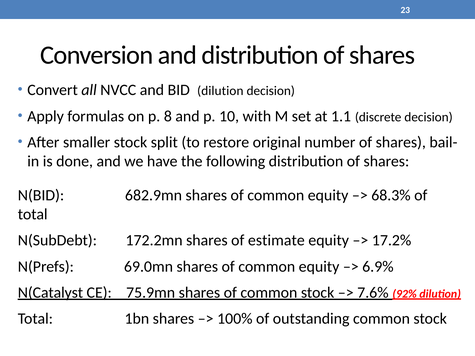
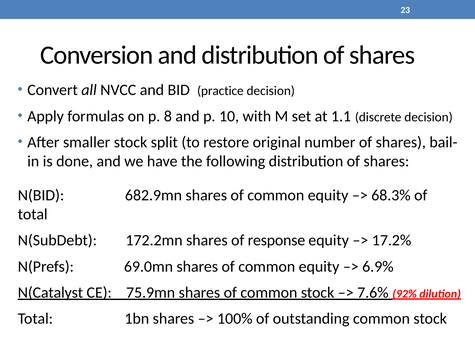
BID dilution: dilution -> practice
estimate: estimate -> response
